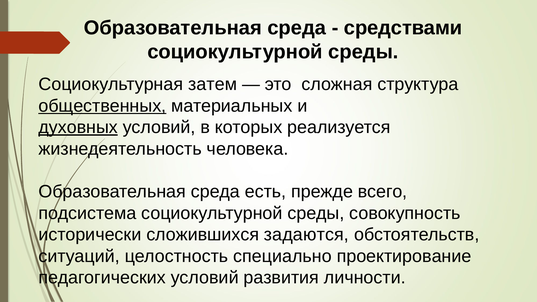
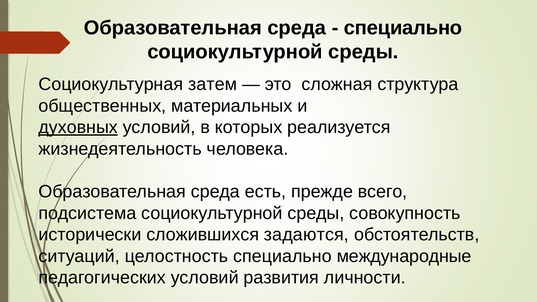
средствами at (403, 28): средствами -> специально
общественных underline: present -> none
проектирование: проектирование -> международные
